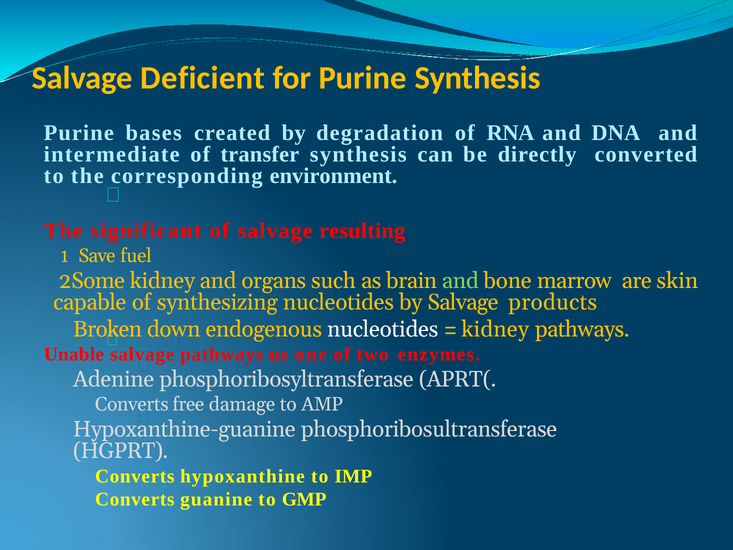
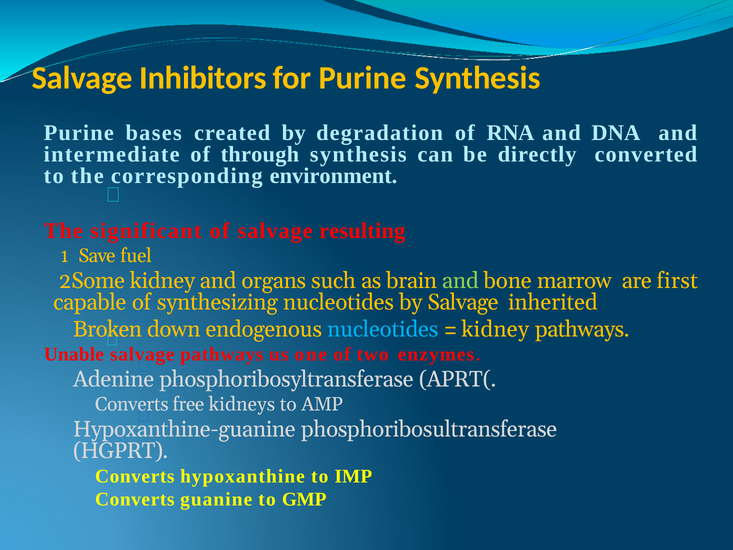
Deficient: Deficient -> Inhibitors
transfer: transfer -> through
skin: skin -> first
products: products -> inherited
nucleotides at (383, 329) colour: white -> light blue
damage: damage -> kidneys
